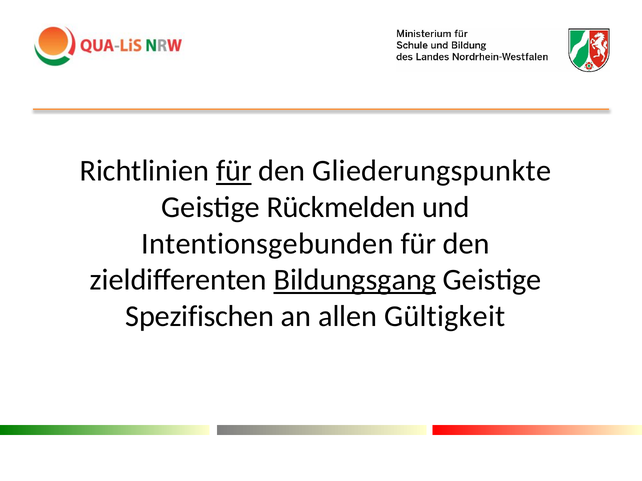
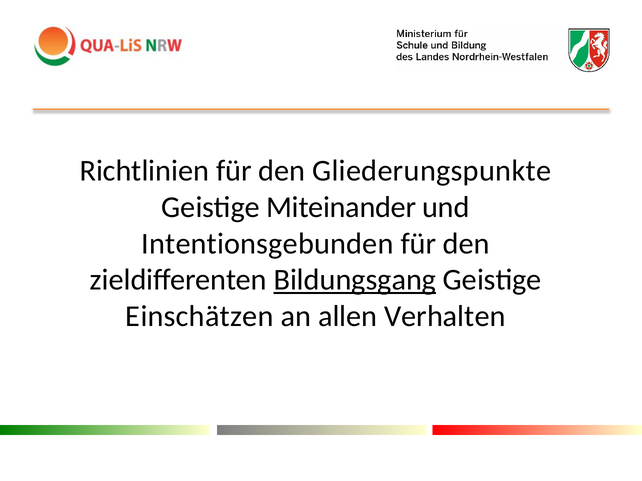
für at (234, 171) underline: present -> none
Rückmelden: Rückmelden -> Miteinander
Spezifischen: Spezifischen -> Einschätzen
Gültigkeit: Gültigkeit -> Verhalten
